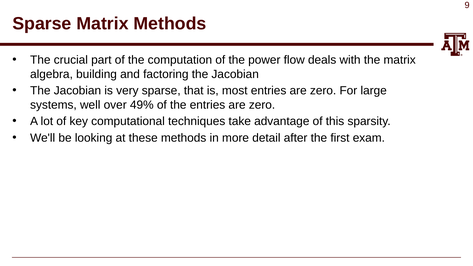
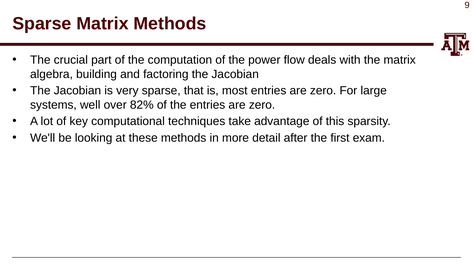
49%: 49% -> 82%
